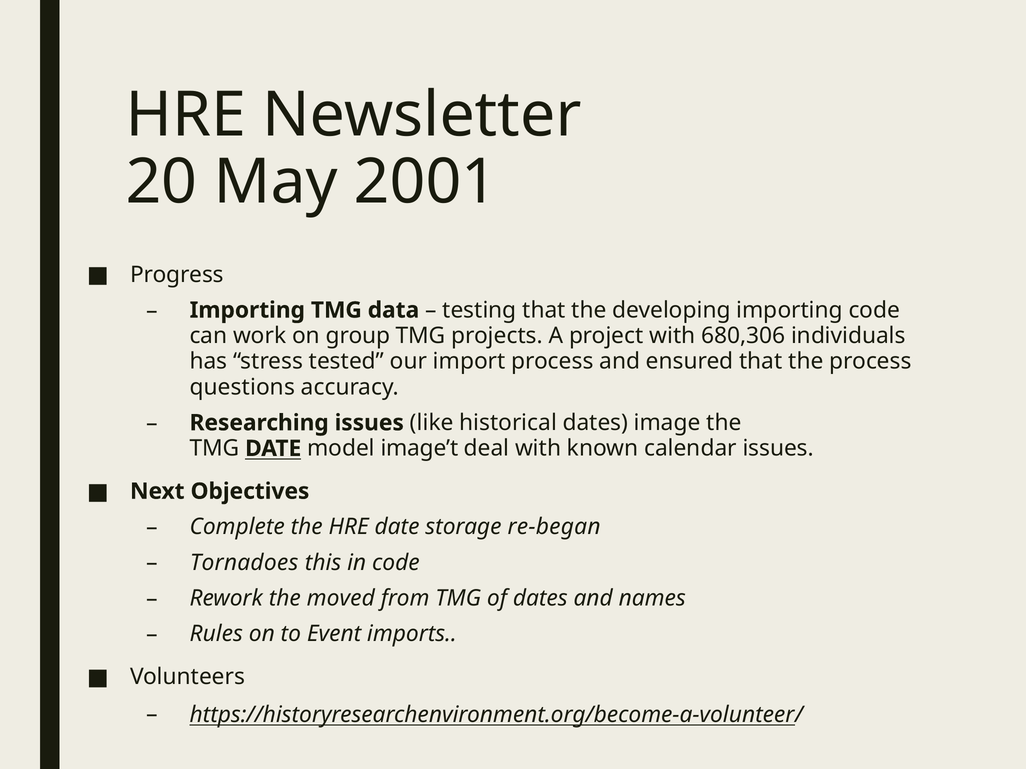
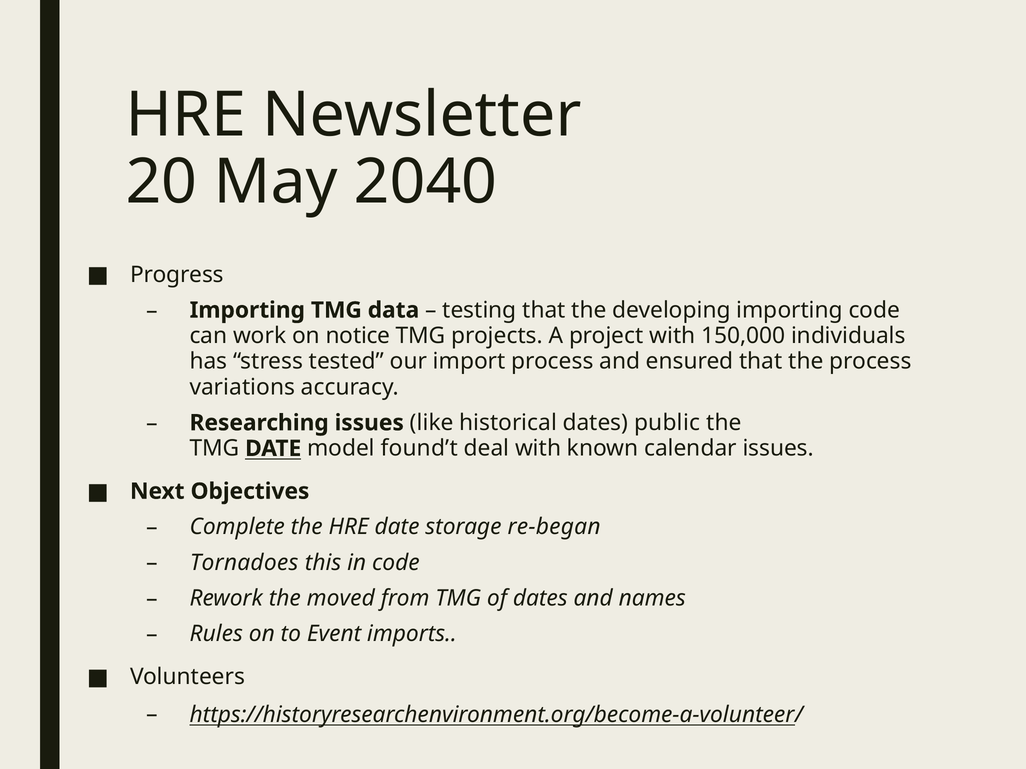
2001: 2001 -> 2040
group: group -> notice
680,306: 680,306 -> 150,000
questions: questions -> variations
image: image -> public
image’t: image’t -> found’t
